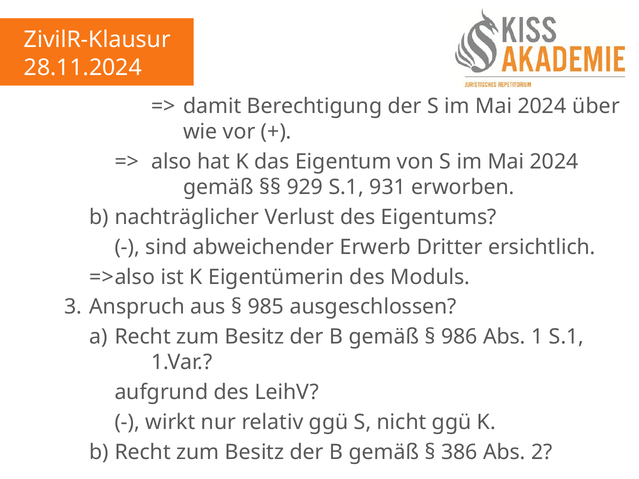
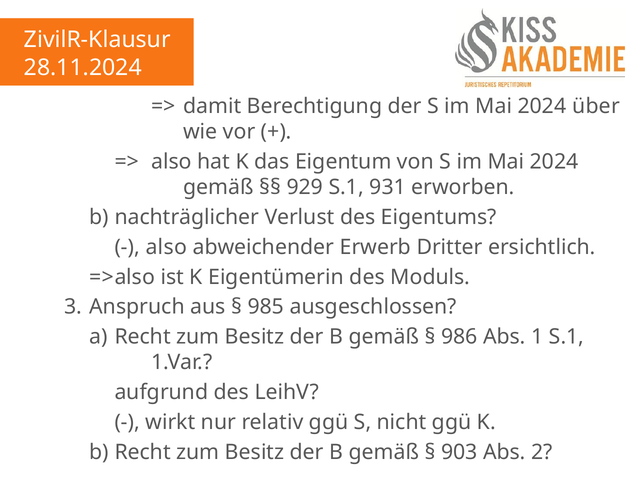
sind at (166, 247): sind -> also
386: 386 -> 903
